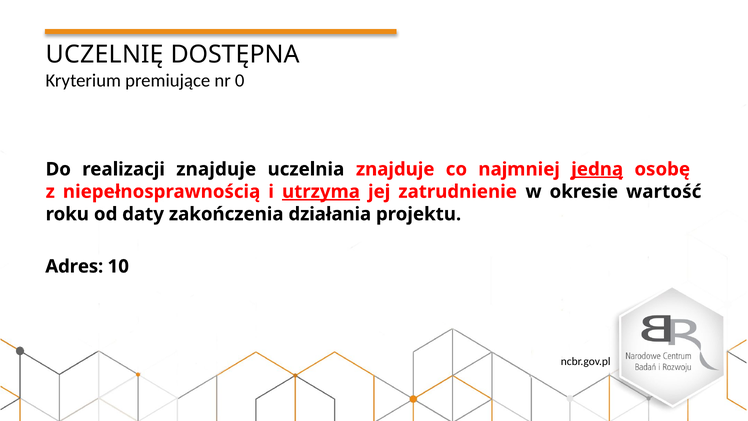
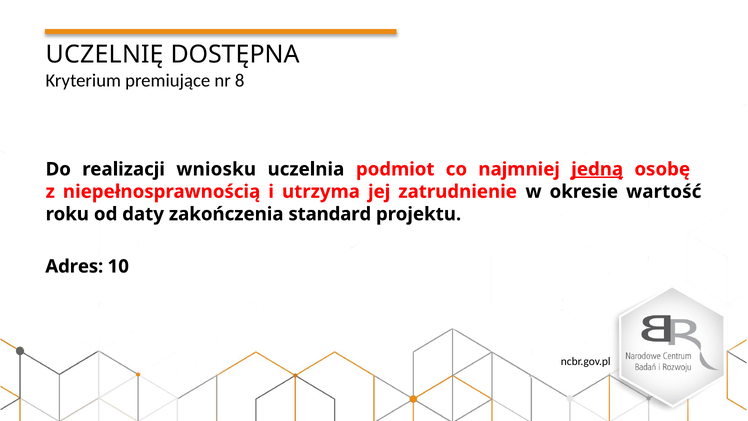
0: 0 -> 8
realizacji znajduje: znajduje -> wniosku
uczelnia znajduje: znajduje -> podmiot
utrzyma underline: present -> none
działania: działania -> standard
